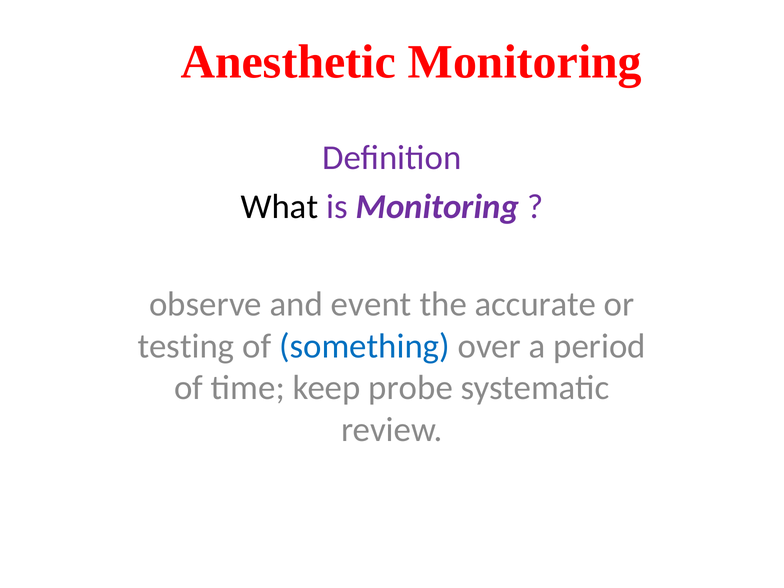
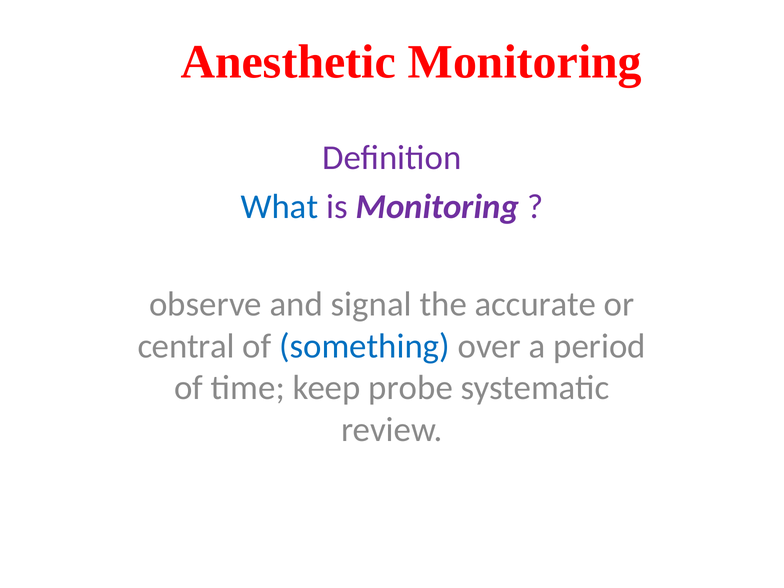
What colour: black -> blue
event: event -> signal
testing: testing -> central
